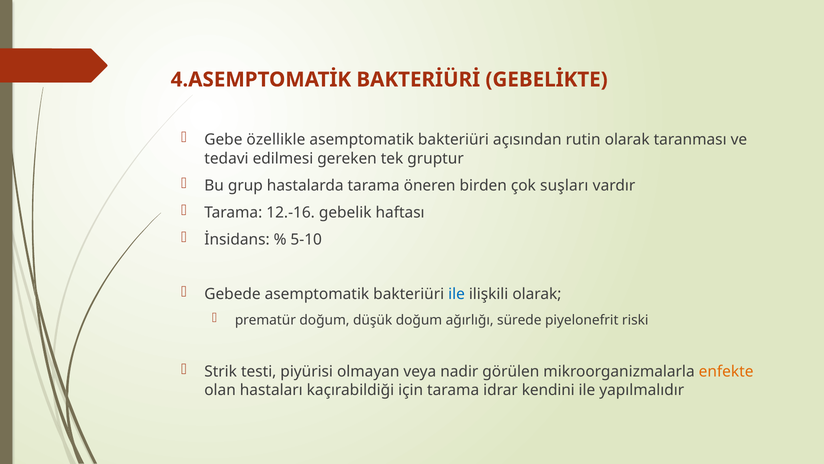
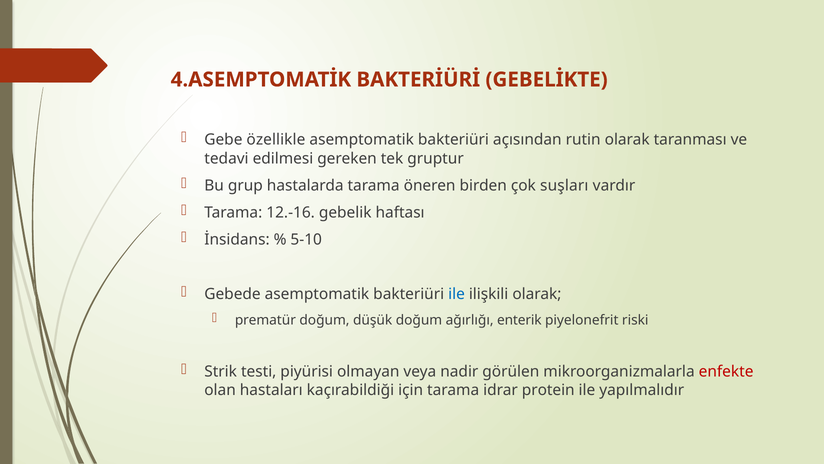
sürede: sürede -> enterik
enfekte colour: orange -> red
kendini: kendini -> protein
